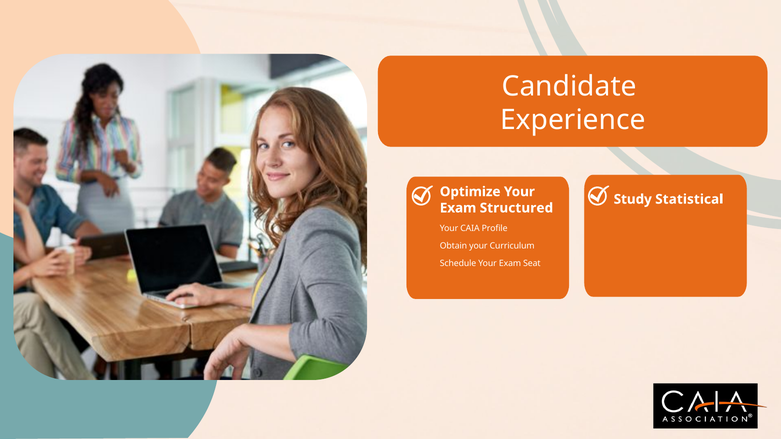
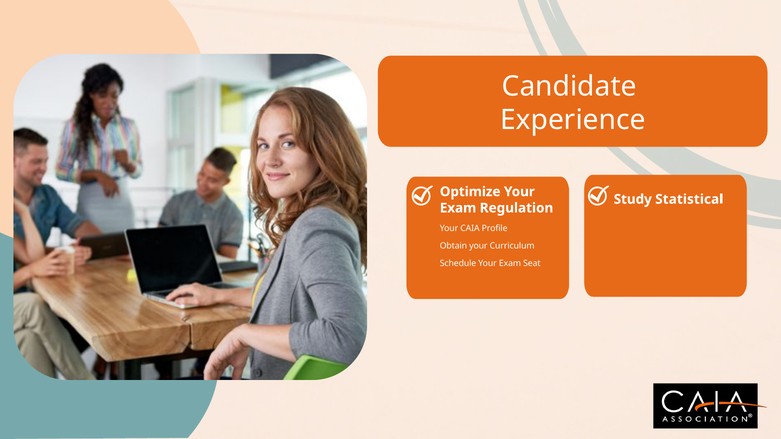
Structured: Structured -> Regulation
